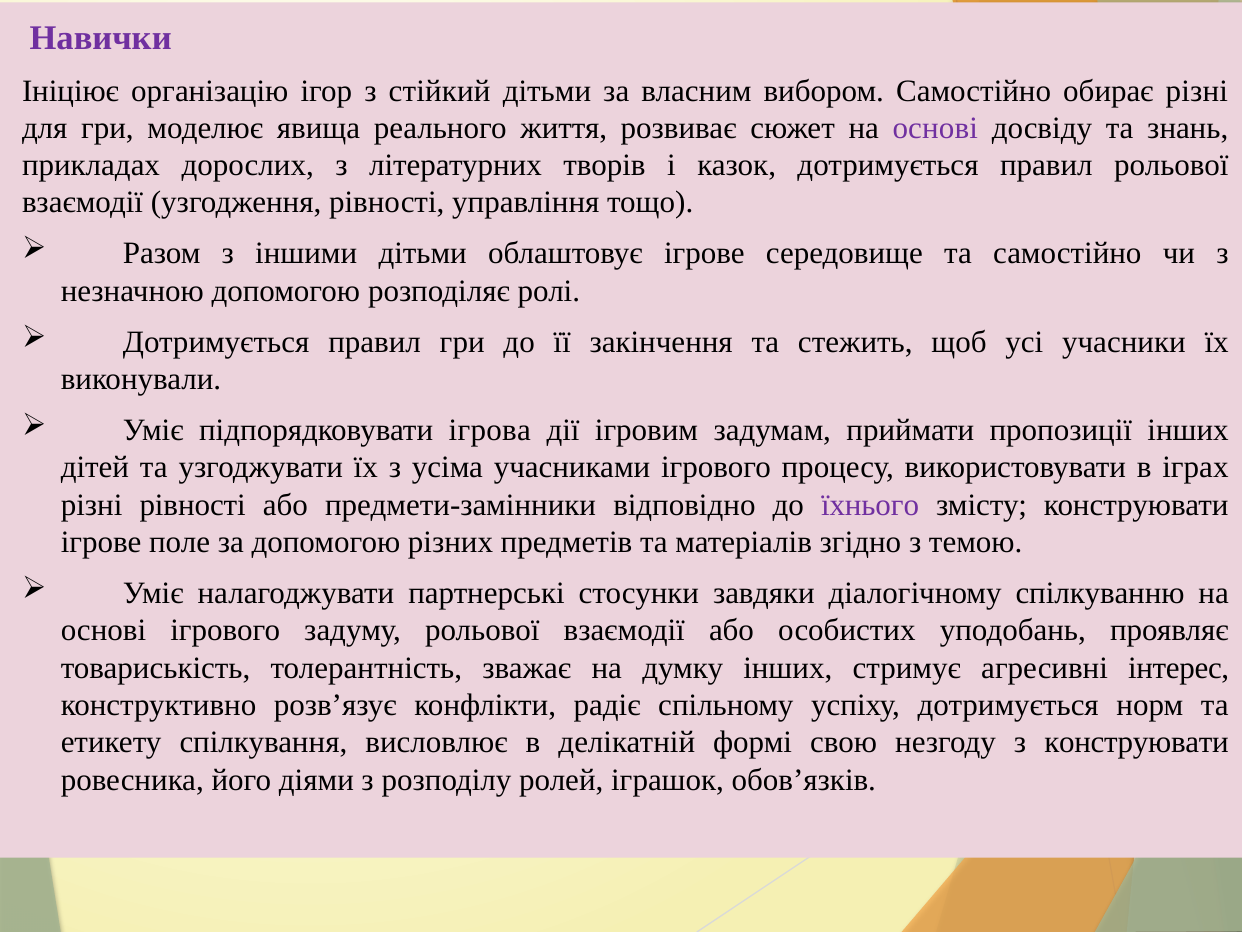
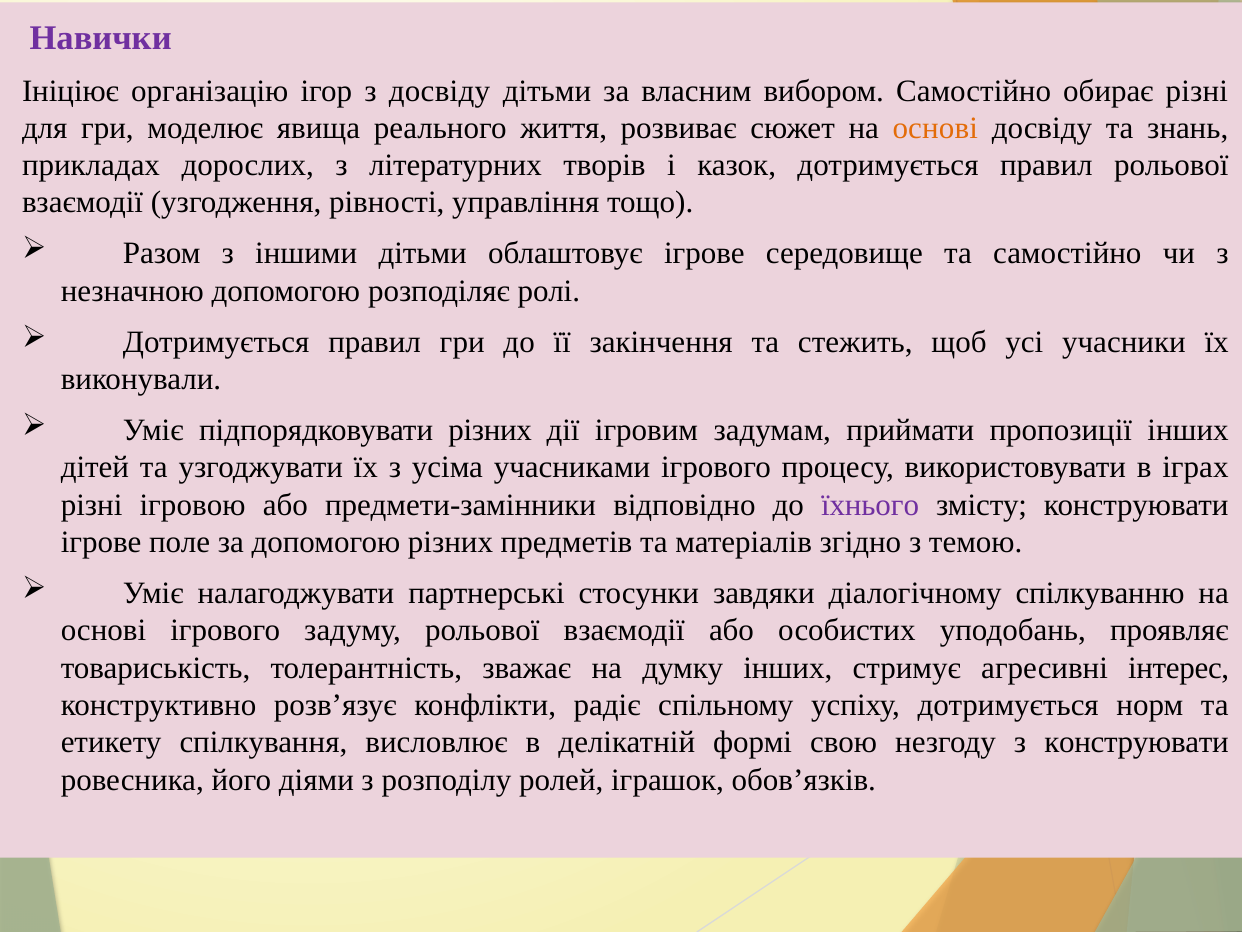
з стійкий: стійкий -> досвіду
основі at (935, 128) colour: purple -> orange
підпорядковувати ігрова: ігрова -> різних
різні рівності: рівності -> ігровою
